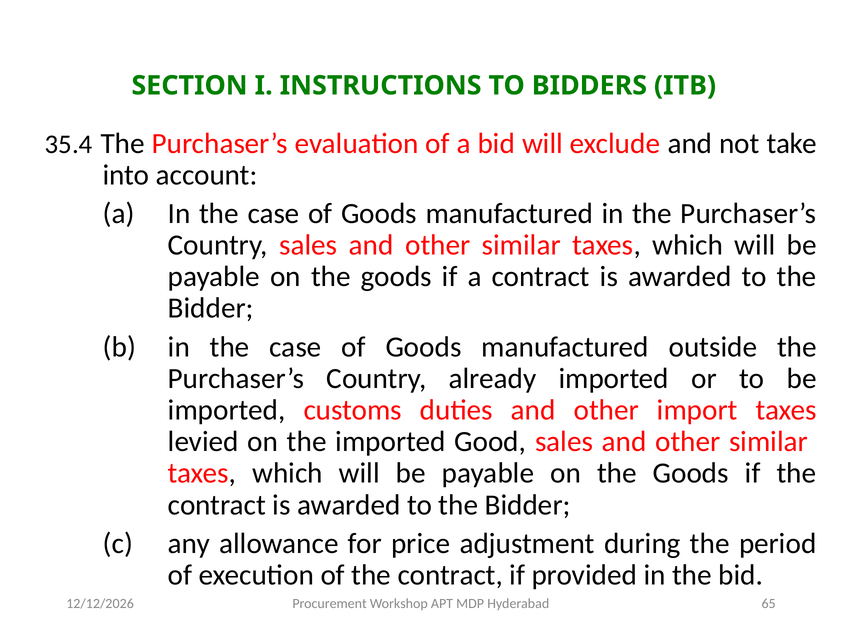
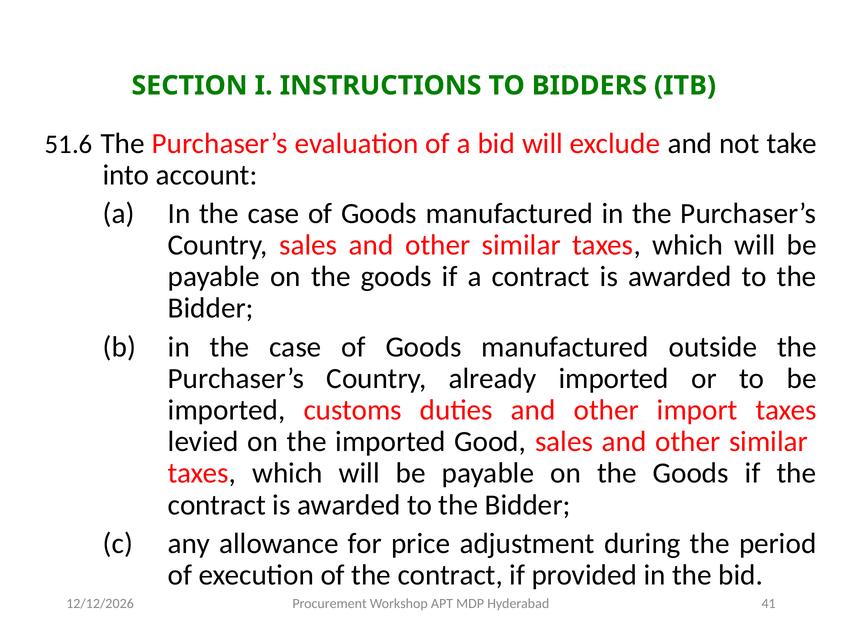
35.4: 35.4 -> 51.6
65: 65 -> 41
